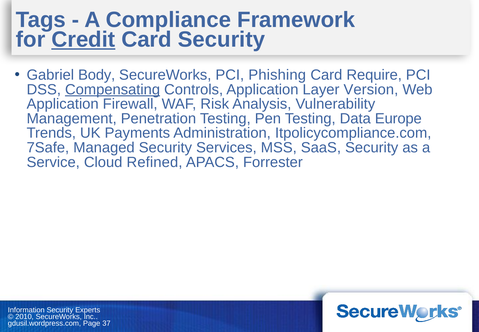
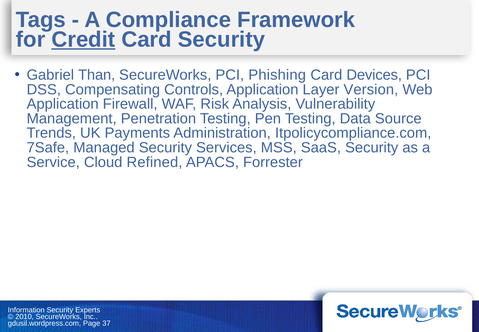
Body: Body -> Than
Require: Require -> Devices
Compensating underline: present -> none
Europe: Europe -> Source
